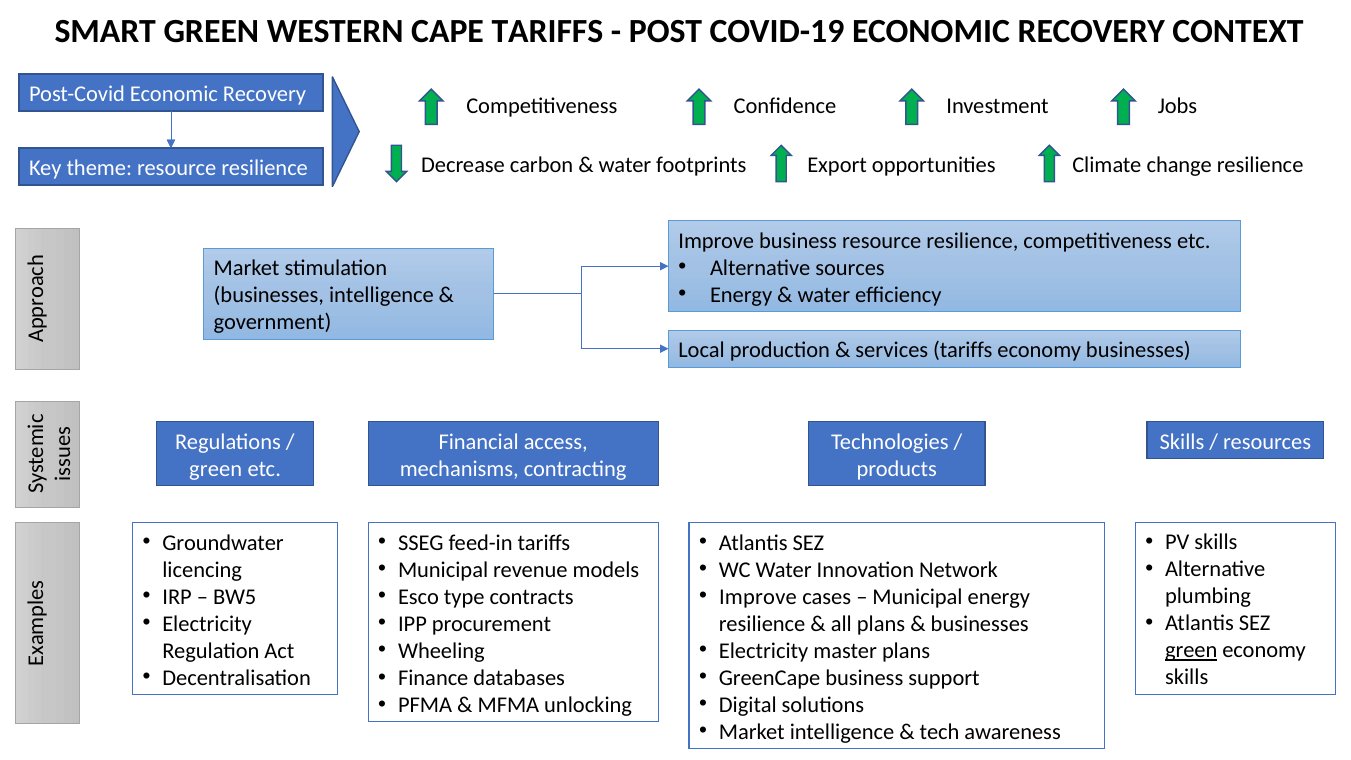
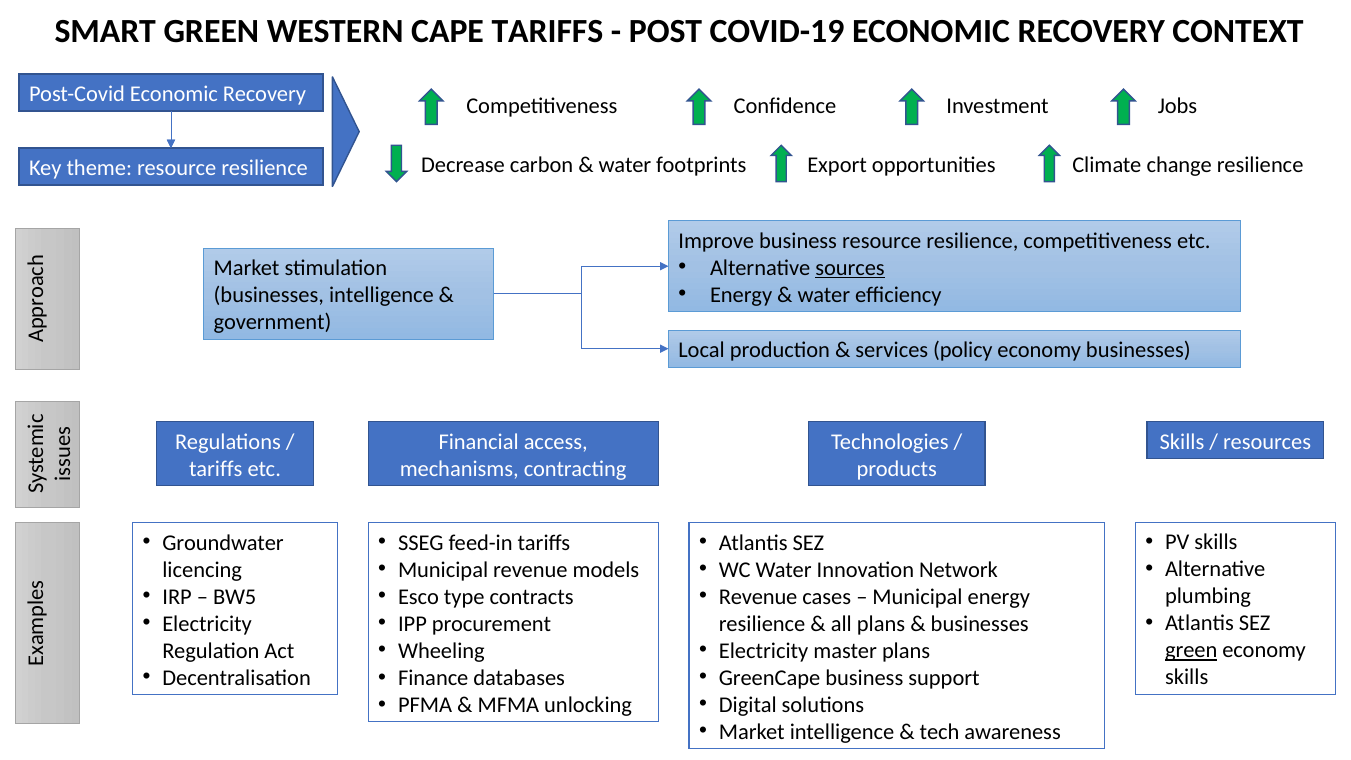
sources underline: none -> present
services tariffs: tariffs -> policy
green at (216, 469): green -> tariffs
Improve at (758, 597): Improve -> Revenue
